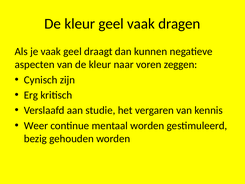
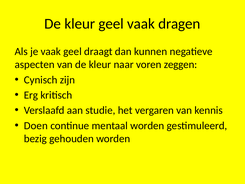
Weer: Weer -> Doen
